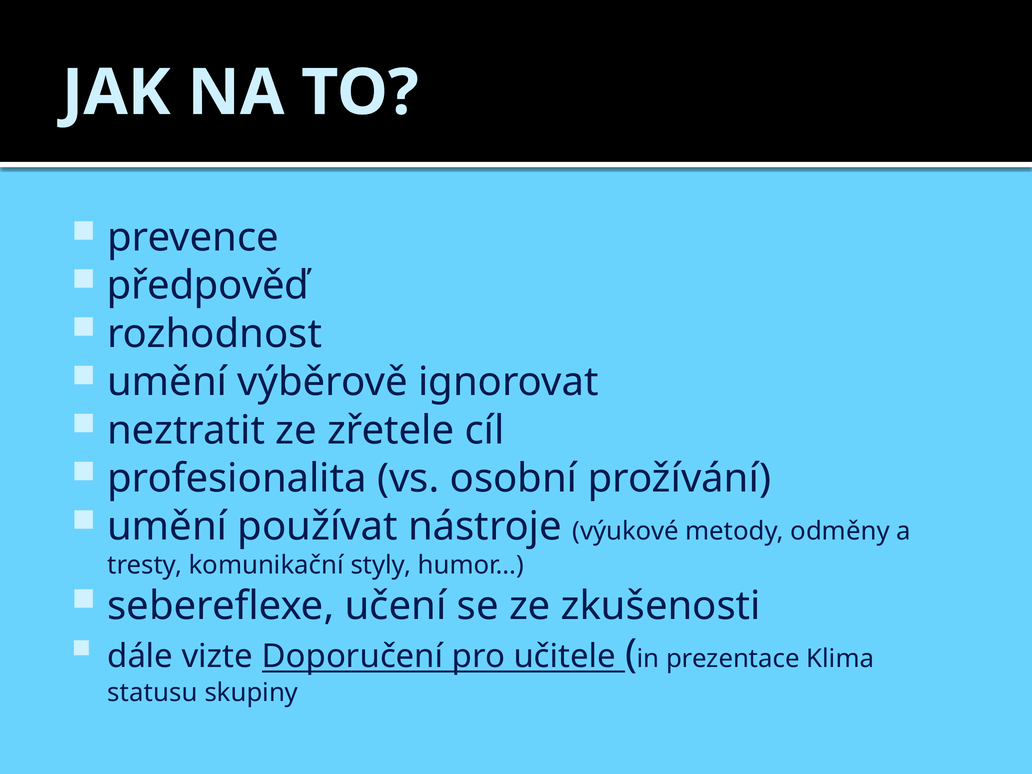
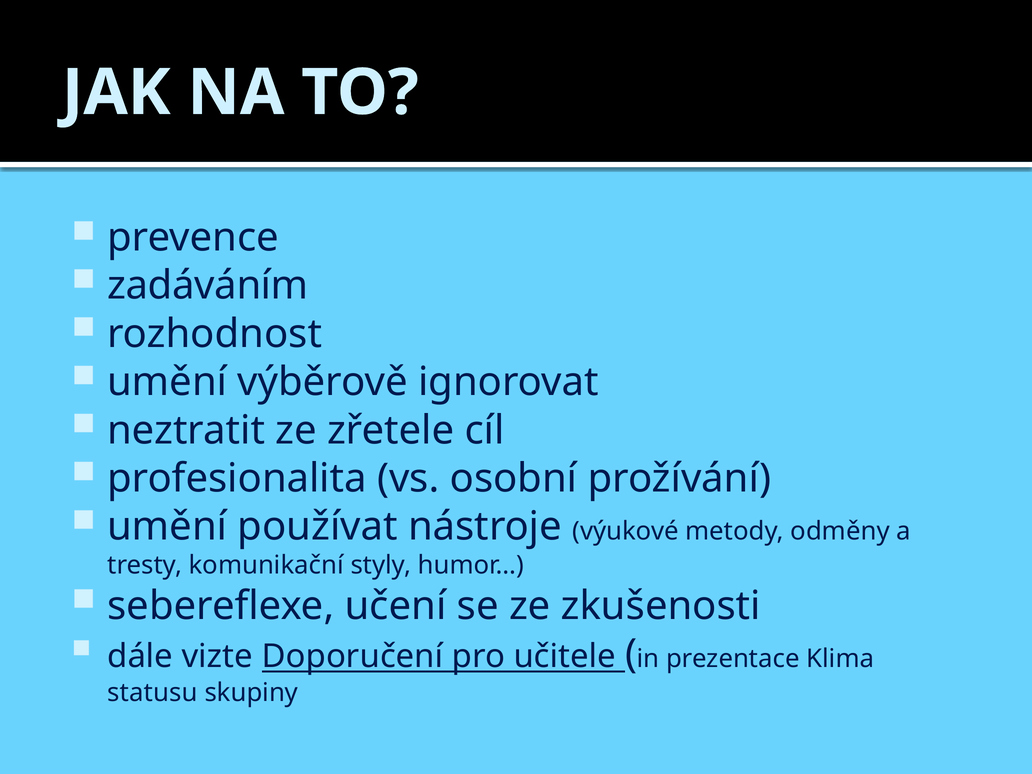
předpověď: předpověď -> zadáváním
